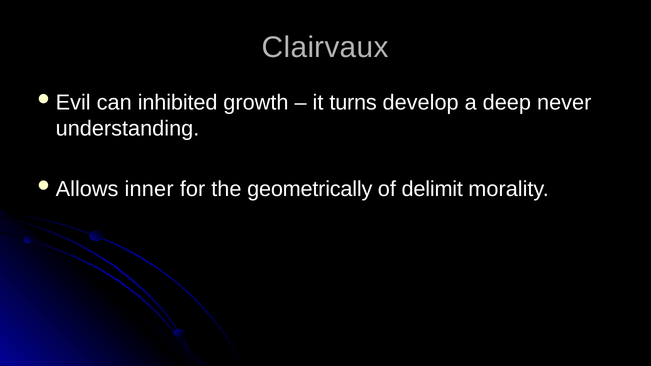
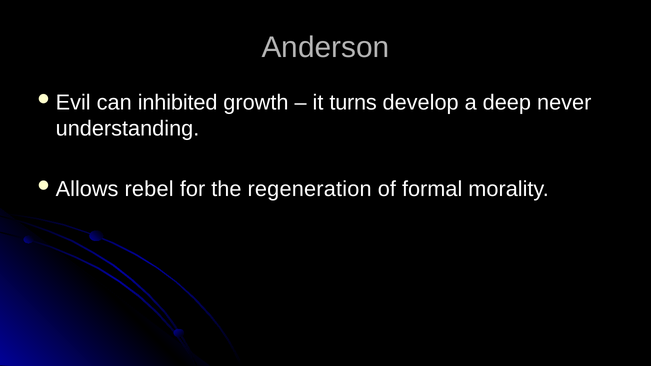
Clairvaux: Clairvaux -> Anderson
inner: inner -> rebel
geometrically: geometrically -> regeneration
delimit: delimit -> formal
